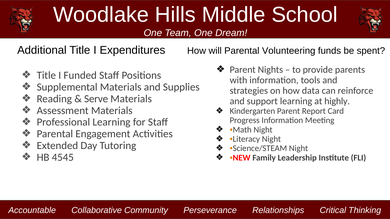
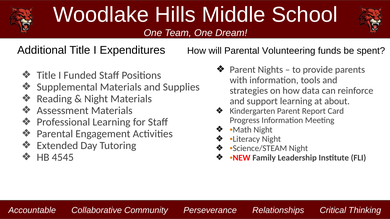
Serve at (96, 99): Serve -> Night
highly: highly -> about
